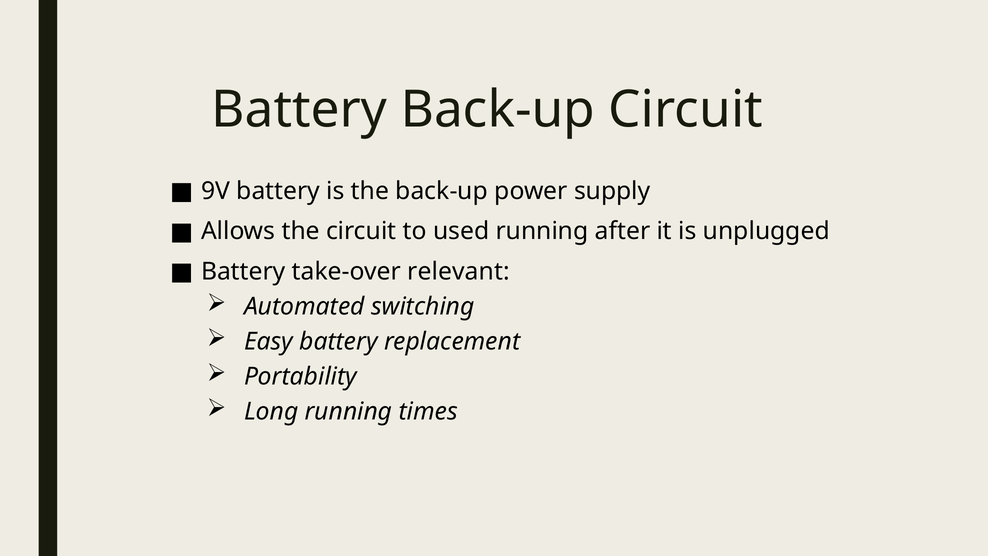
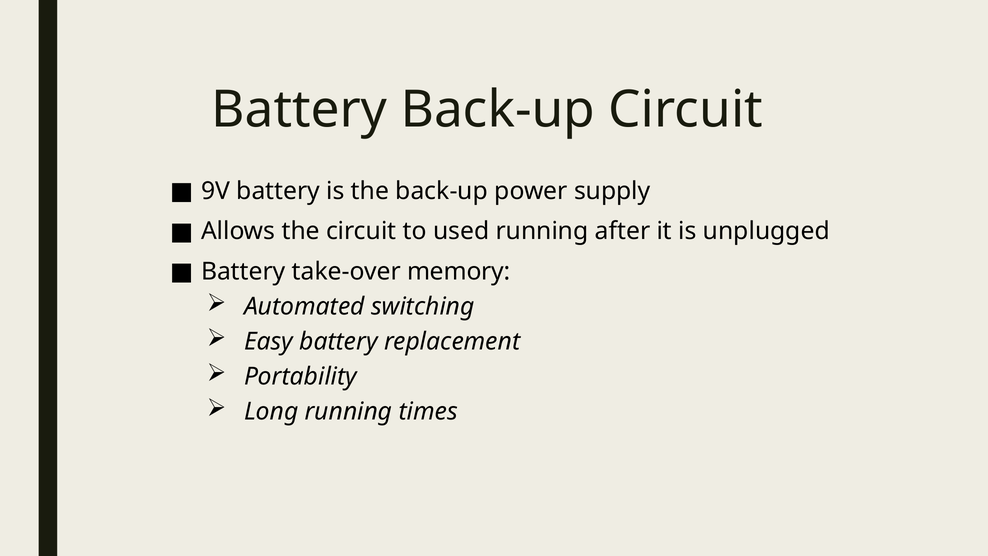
relevant: relevant -> memory
